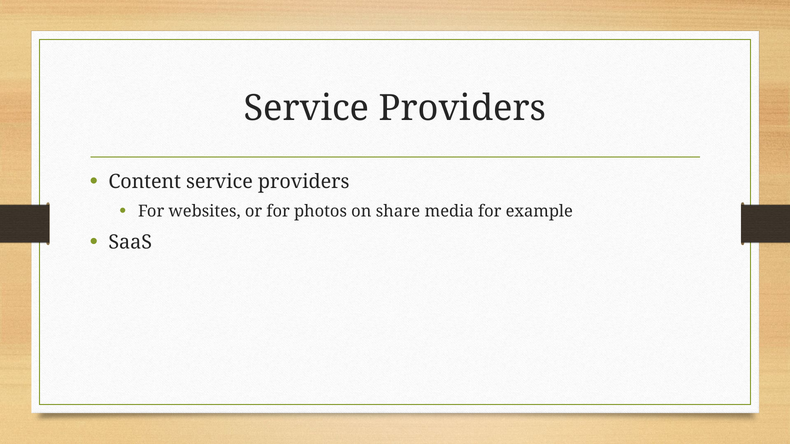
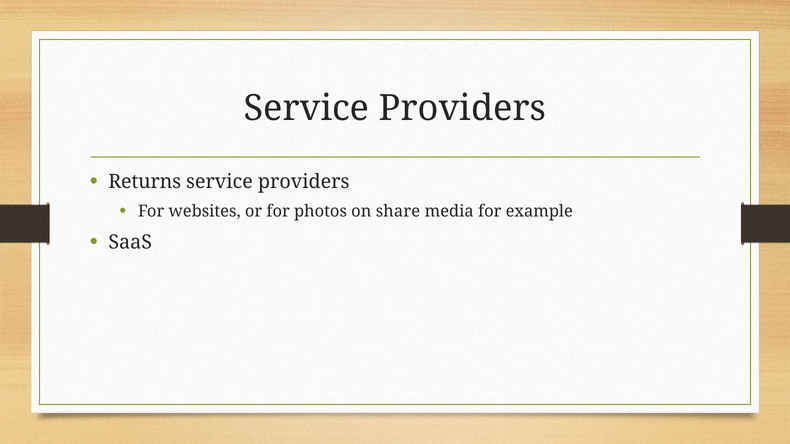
Content: Content -> Returns
